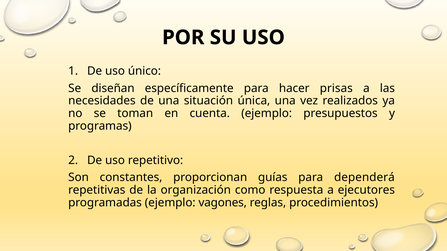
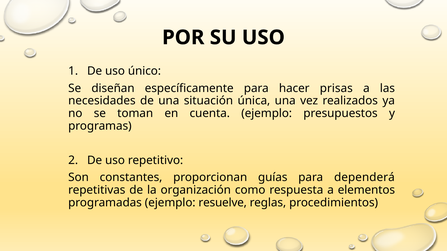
ejecutores: ejecutores -> elementos
vagones: vagones -> resuelve
